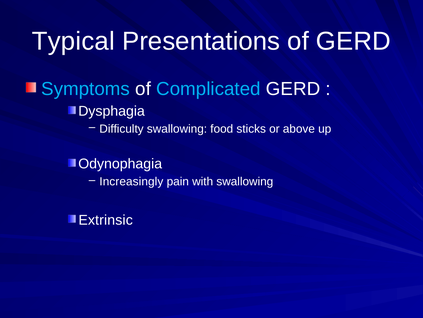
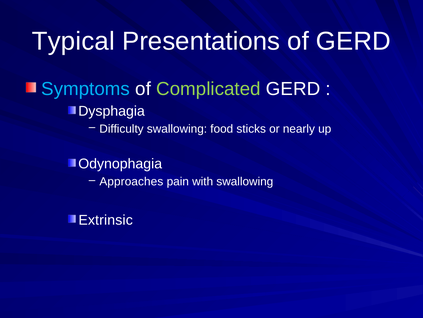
Complicated colour: light blue -> light green
above: above -> nearly
Increasingly: Increasingly -> Approaches
